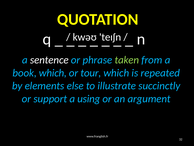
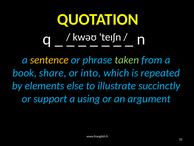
sentence colour: white -> yellow
book which: which -> share
tour: tour -> into
